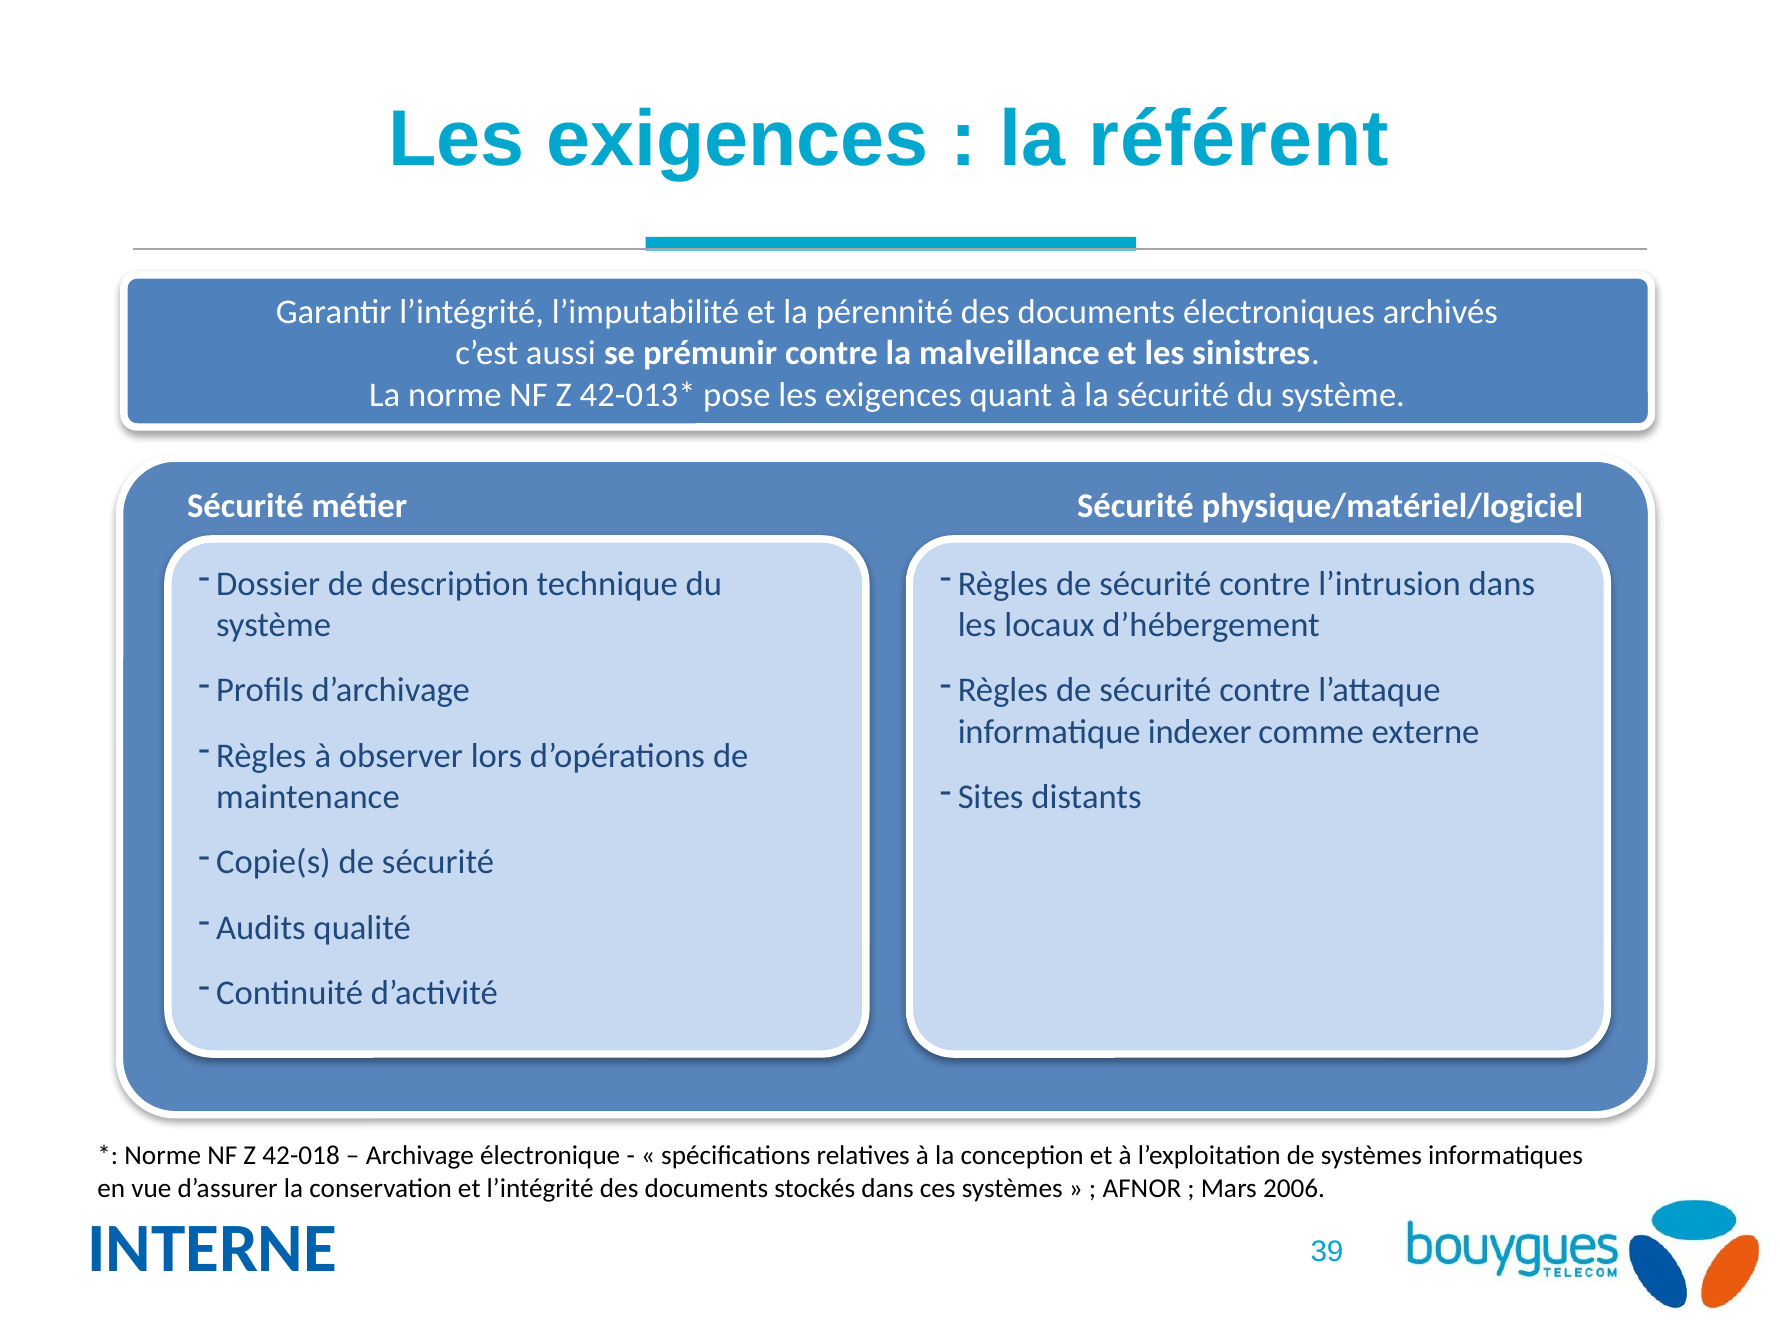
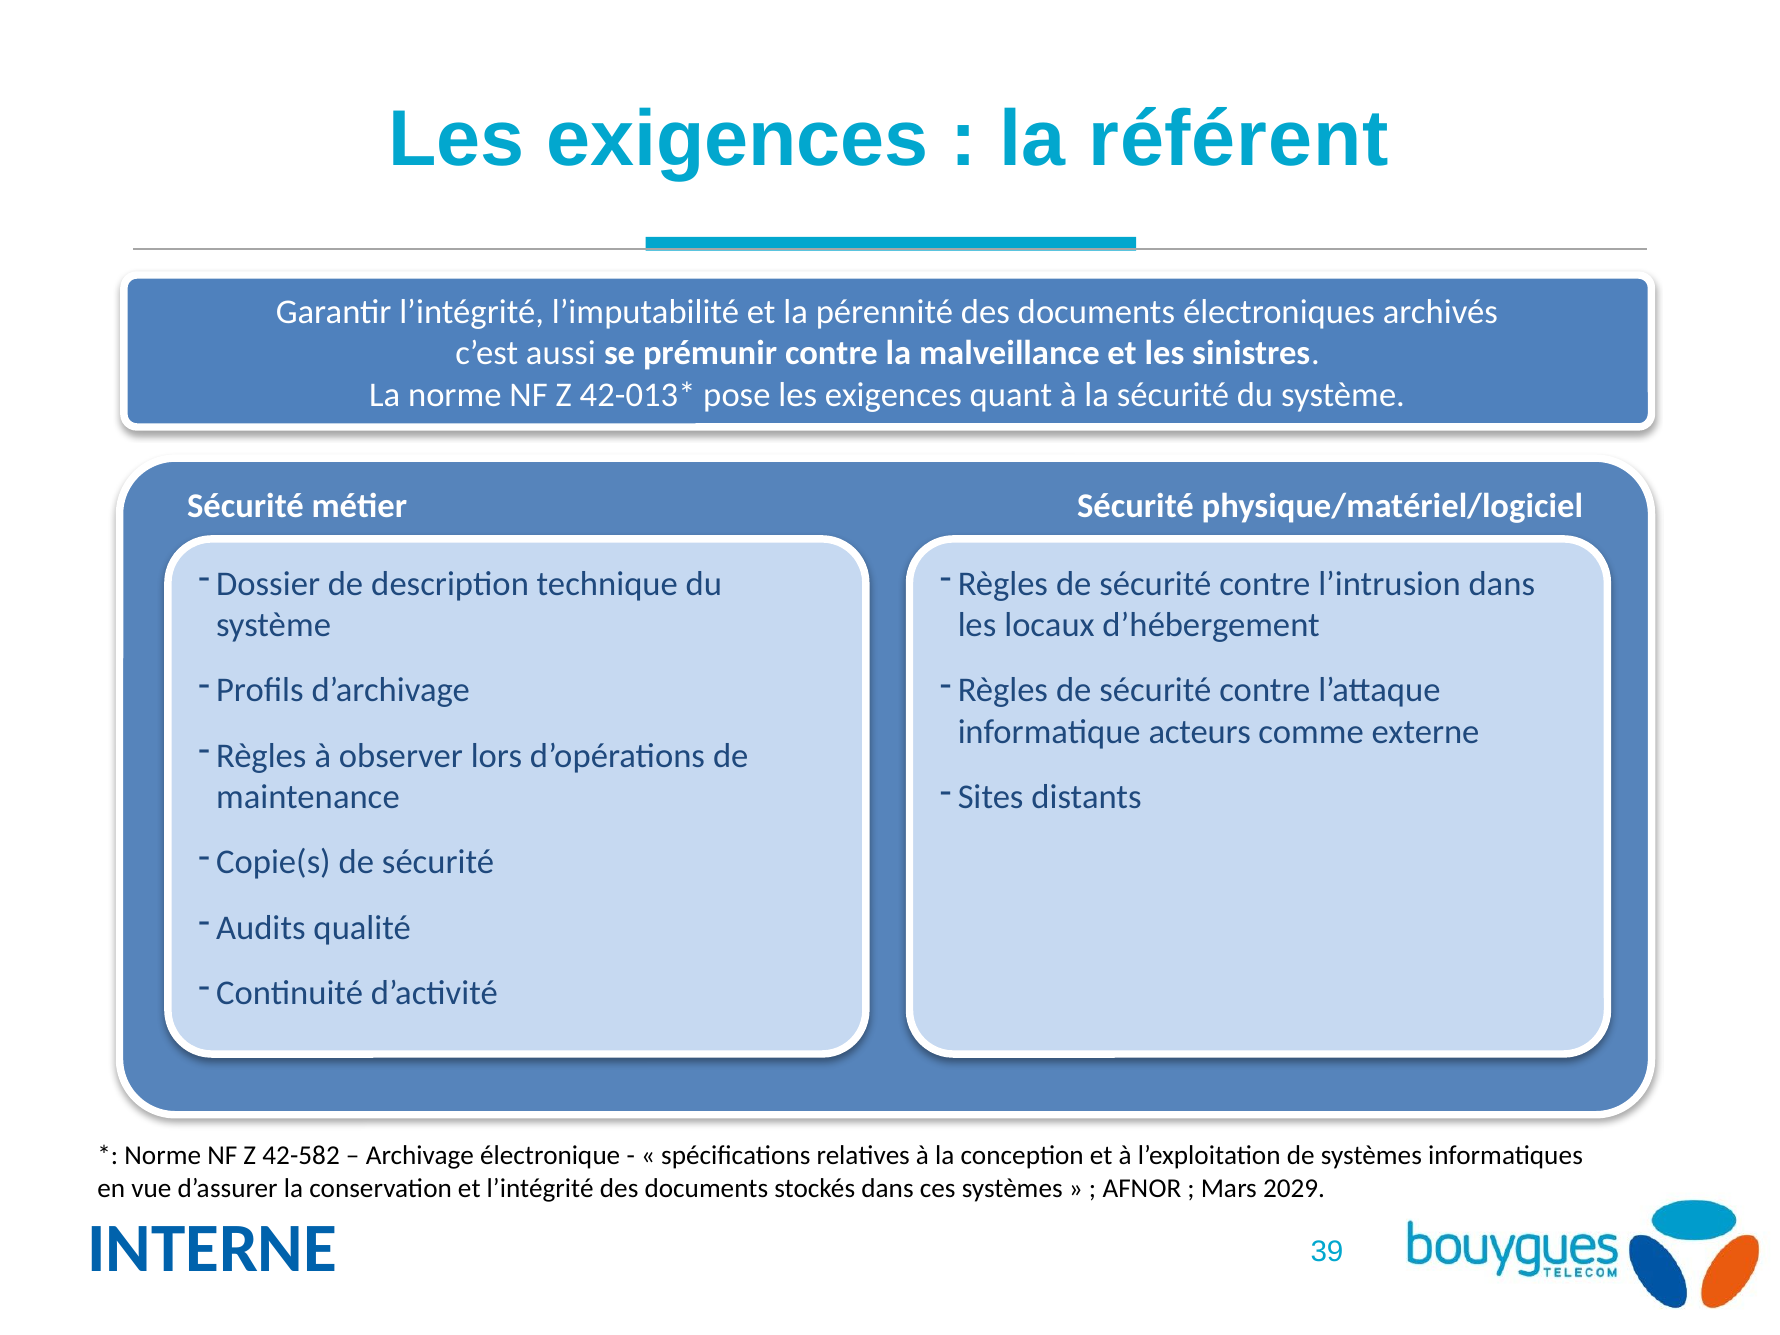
indexer: indexer -> acteurs
42-018: 42-018 -> 42-582
2006: 2006 -> 2029
